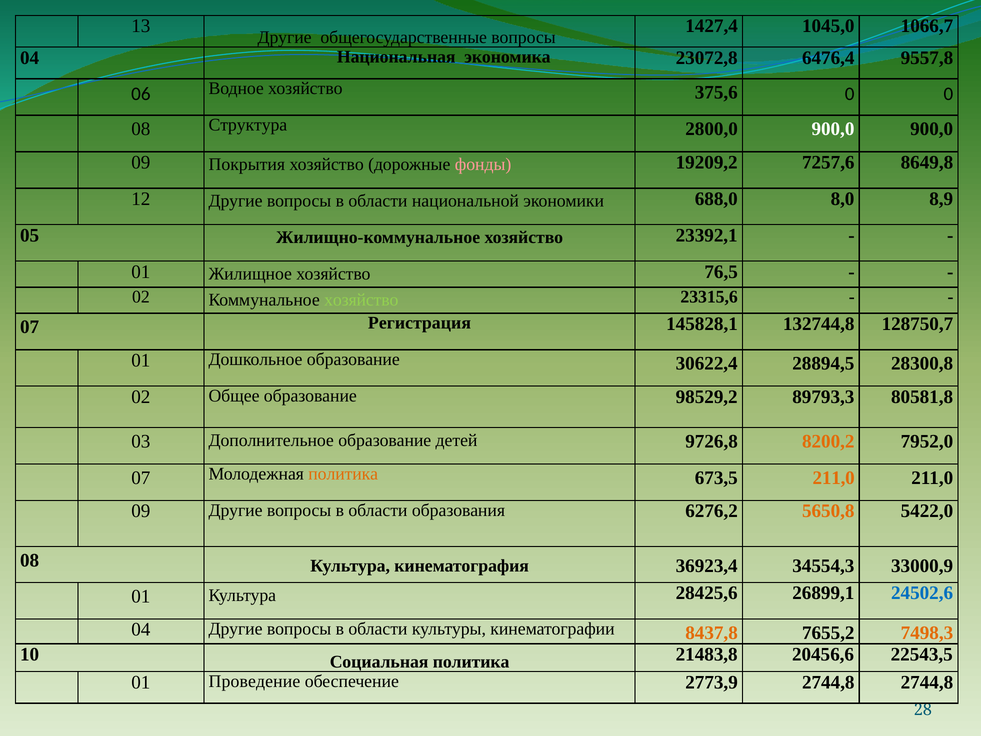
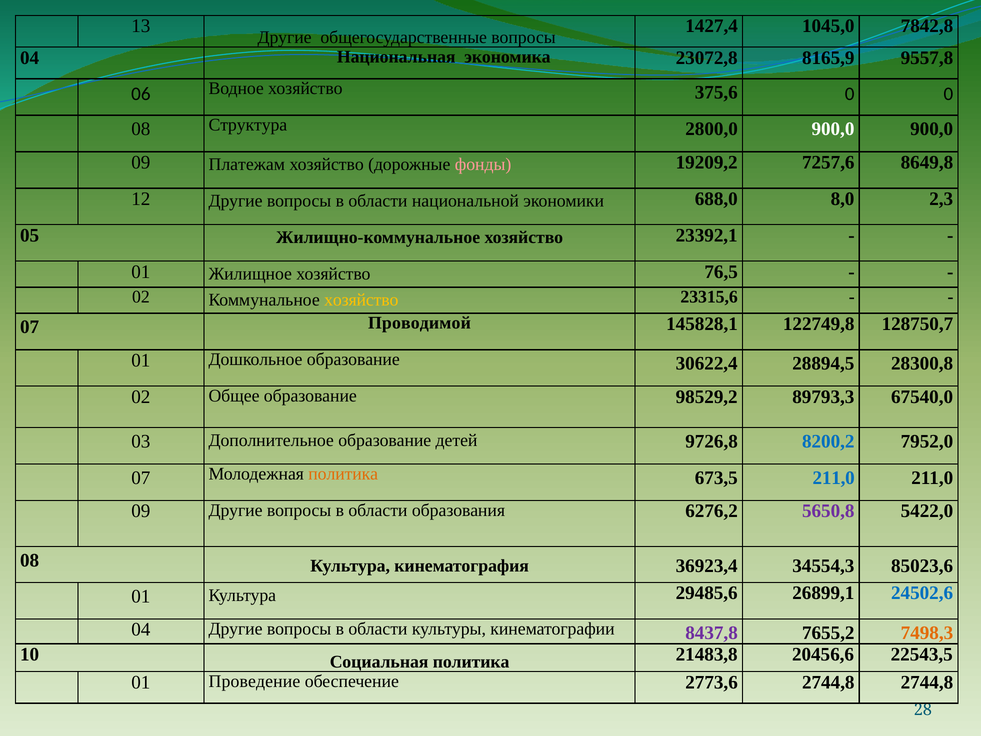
1066,7: 1066,7 -> 7842,8
6476,4: 6476,4 -> 8165,9
Покрытия: Покрытия -> Платежам
8,9: 8,9 -> 2,3
хозяйство at (361, 300) colour: light green -> yellow
Регистрация: Регистрация -> Проводимой
132744,8: 132744,8 -> 122749,8
80581,8: 80581,8 -> 67540,0
8200,2 colour: orange -> blue
211,0 at (834, 478) colour: orange -> blue
5650,8 colour: orange -> purple
33000,9: 33000,9 -> 85023,6
28425,6: 28425,6 -> 29485,6
8437,8 colour: orange -> purple
2773,9: 2773,9 -> 2773,6
